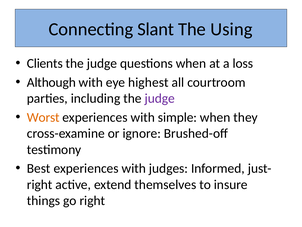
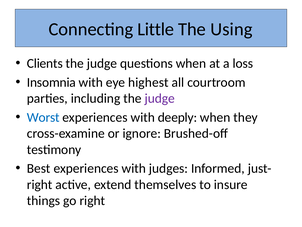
Slant: Slant -> Little
Although: Although -> Insomnia
Worst colour: orange -> blue
simple: simple -> deeply
